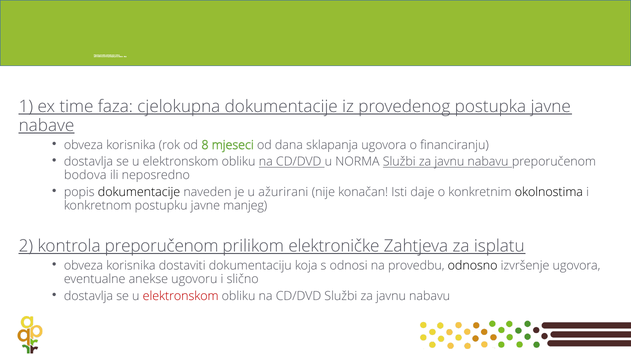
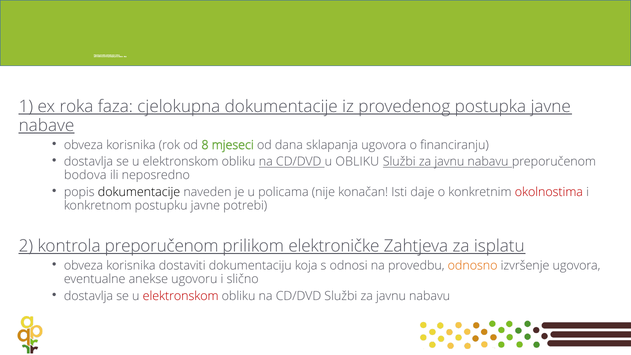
time: time -> roka
u NORMA: NORMA -> OBLIKU
ažurirani: ažurirani -> policama
okolnostima colour: black -> red
manjeg: manjeg -> potrebi
odnosno colour: black -> orange
